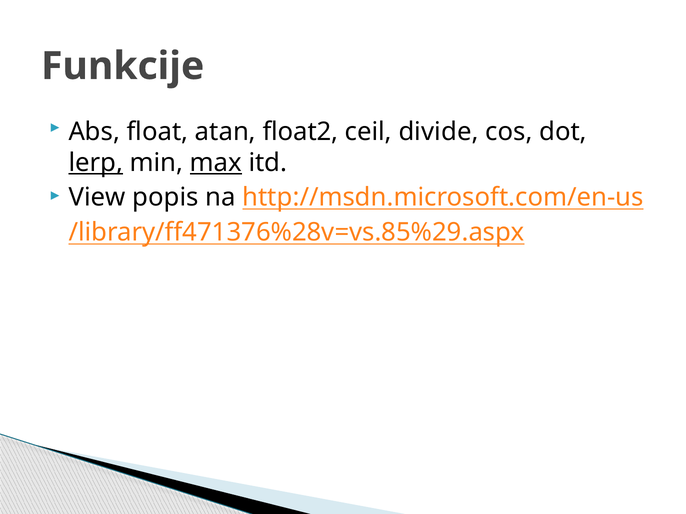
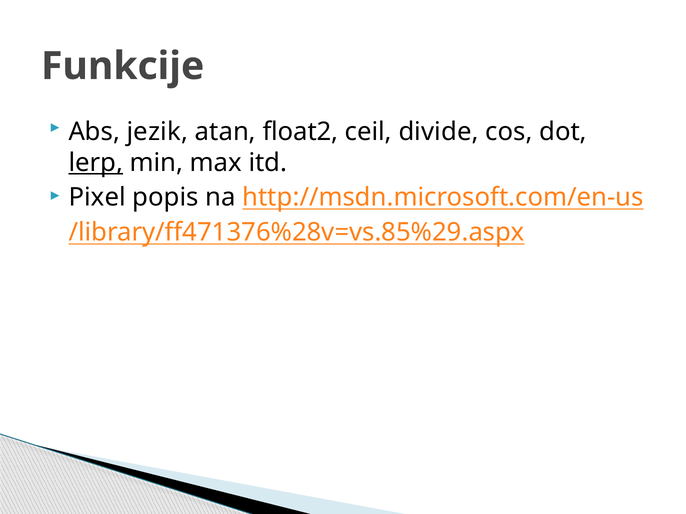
float: float -> jezik
max underline: present -> none
View: View -> Pixel
